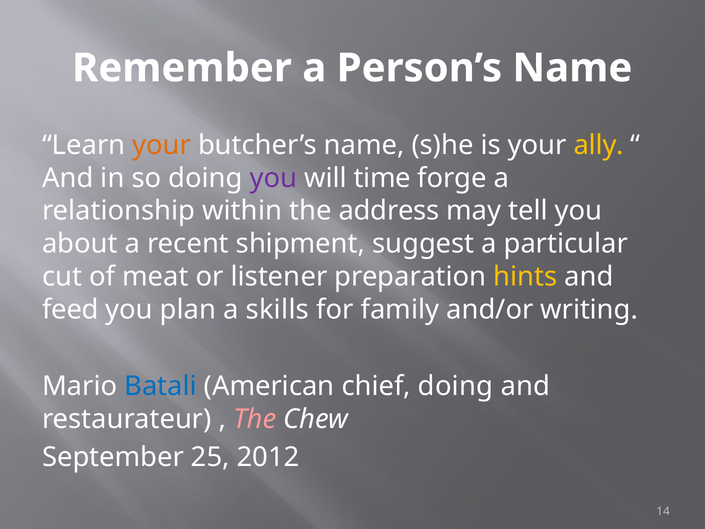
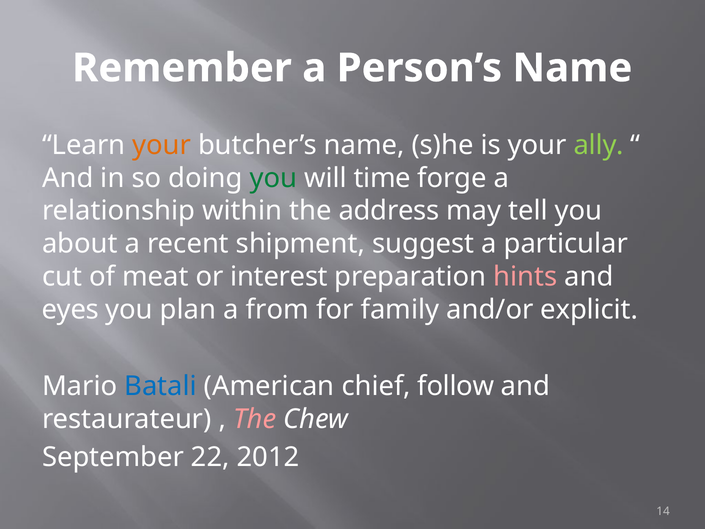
ally colour: yellow -> light green
you at (273, 178) colour: purple -> green
listener: listener -> interest
hints colour: yellow -> pink
feed: feed -> eyes
skills: skills -> from
writing: writing -> explicit
chief doing: doing -> follow
25: 25 -> 22
